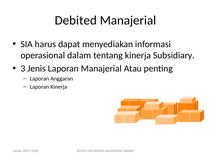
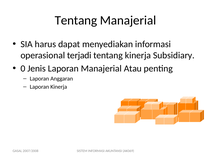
Debited at (76, 20): Debited -> Tentang
dalam: dalam -> terjadi
3: 3 -> 0
